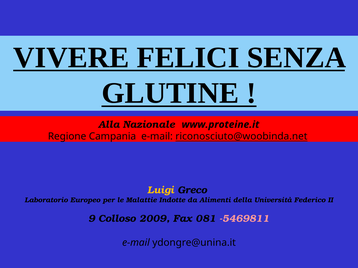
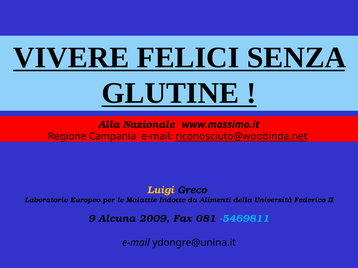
www.proteine.it: www.proteine.it -> www.massimo.it
Colloso: Colloso -> Alcuna
-5469811 colour: pink -> light blue
